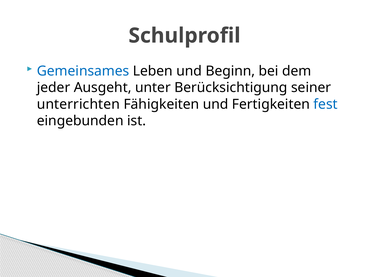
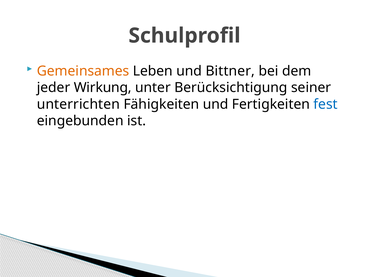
Gemeinsames colour: blue -> orange
Beginn: Beginn -> Bittner
Ausgeht: Ausgeht -> Wirkung
